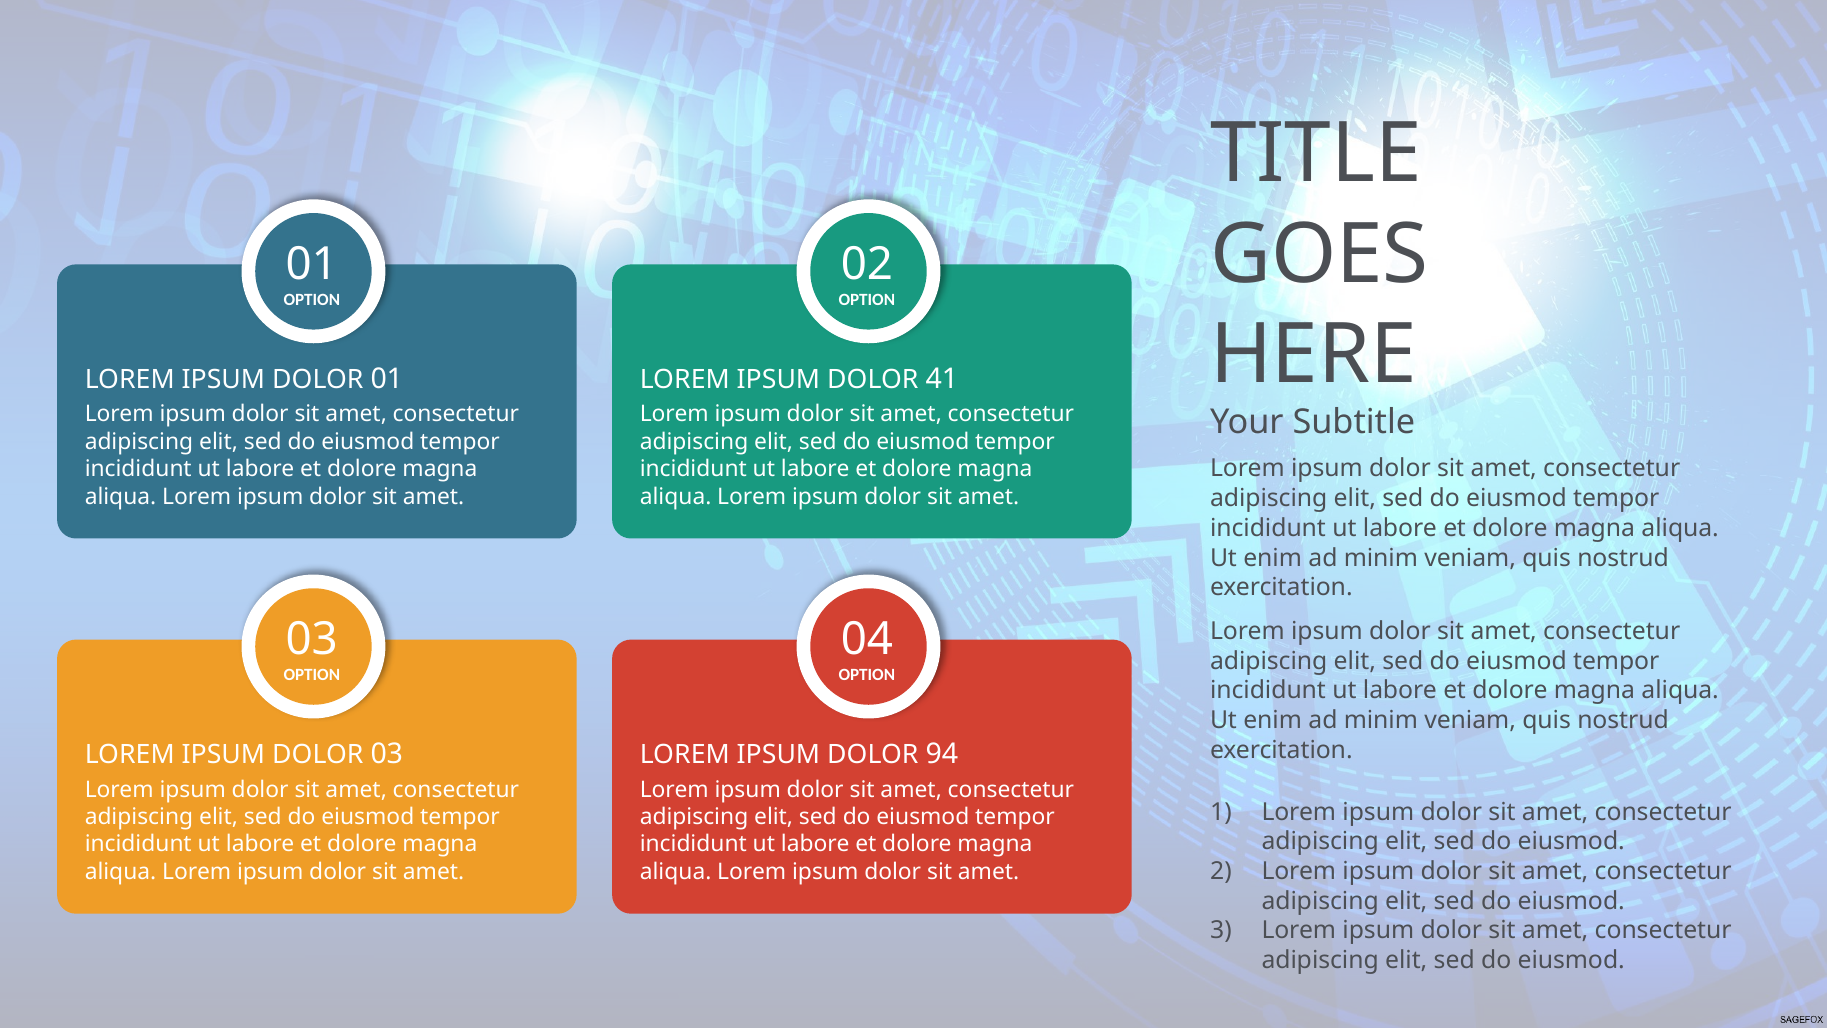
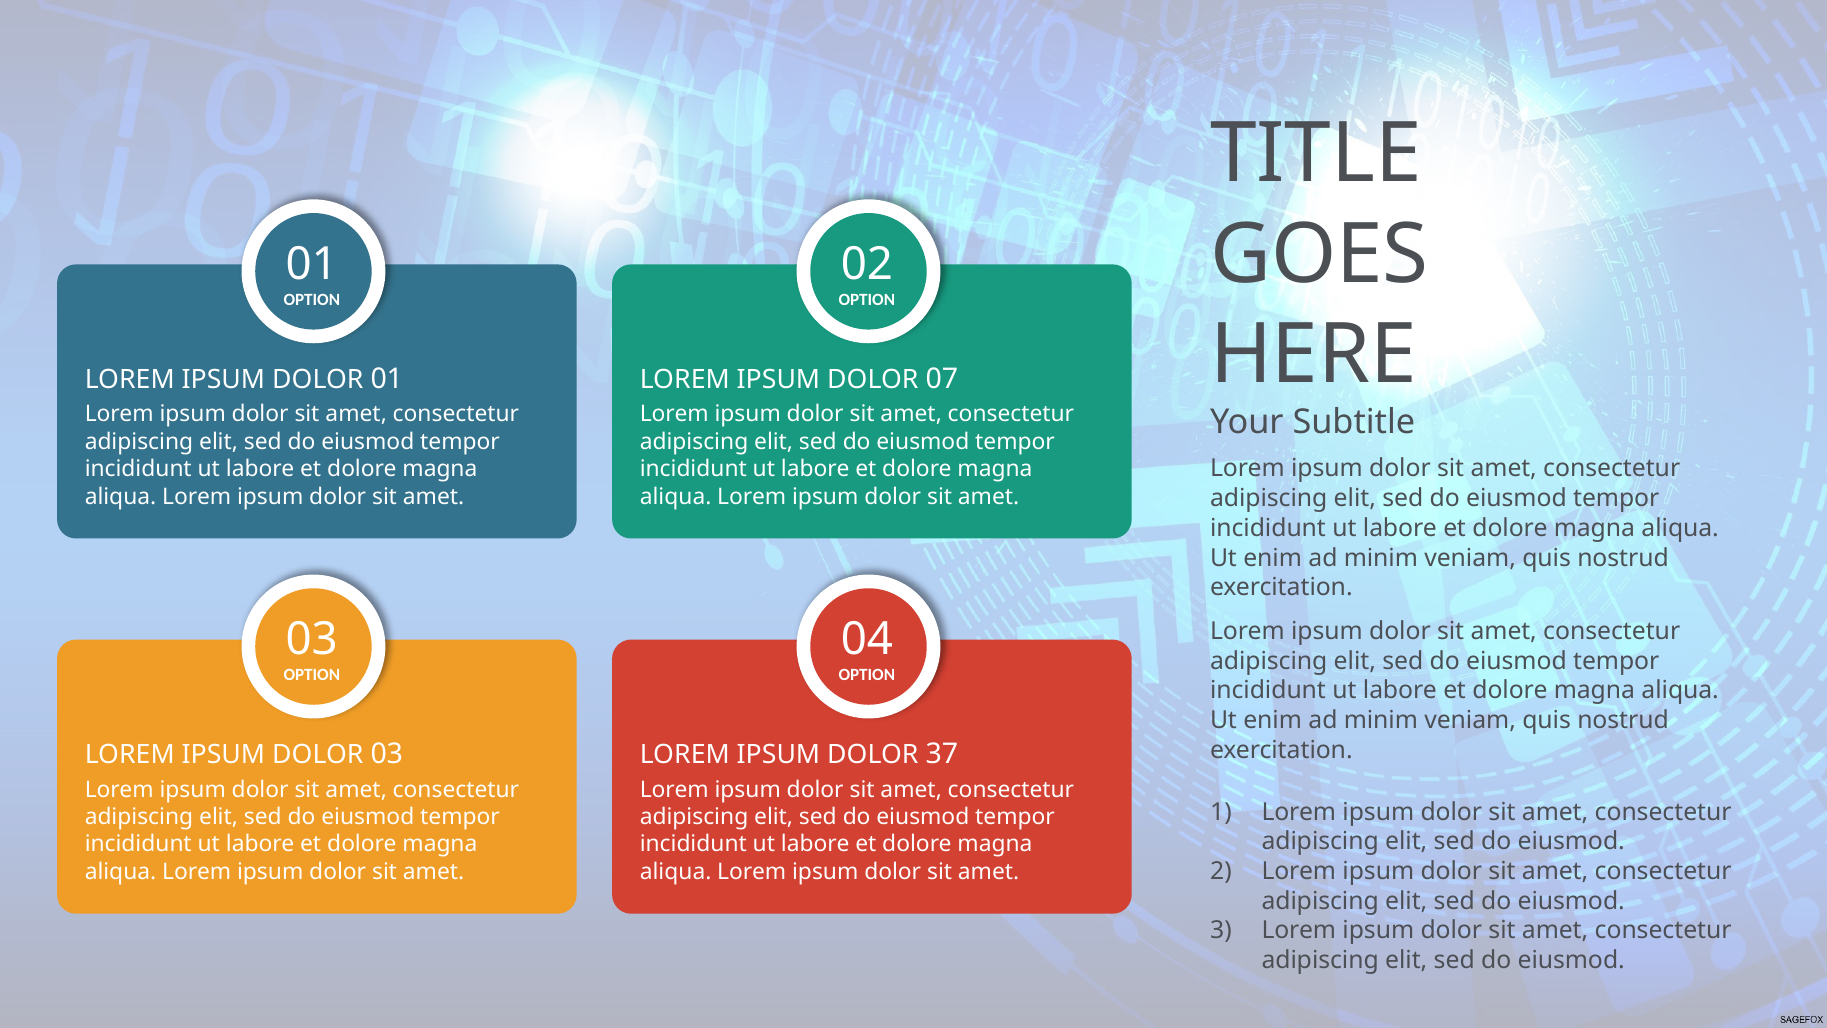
41: 41 -> 07
94: 94 -> 37
